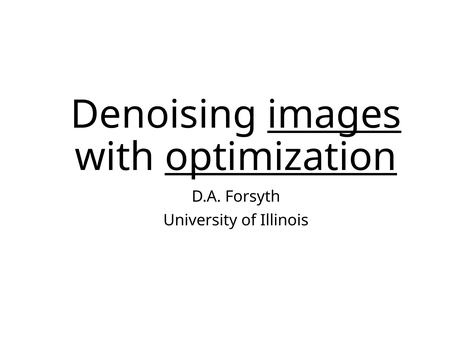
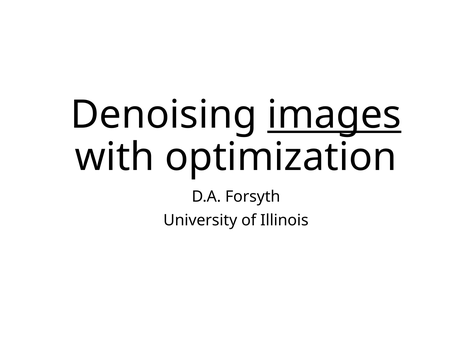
optimization underline: present -> none
